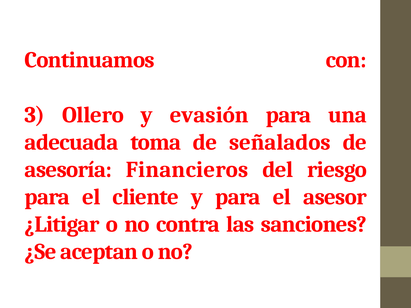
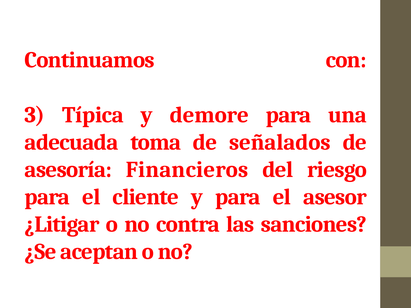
Ollero: Ollero -> Típica
evasión: evasión -> demore
